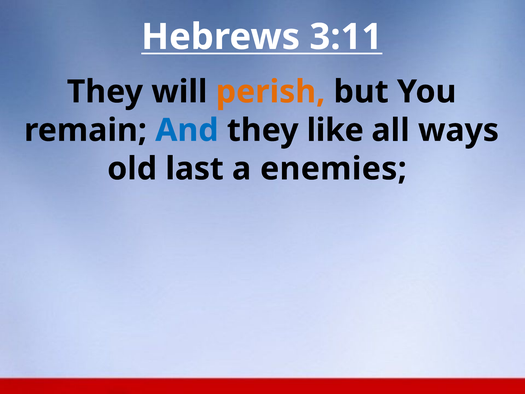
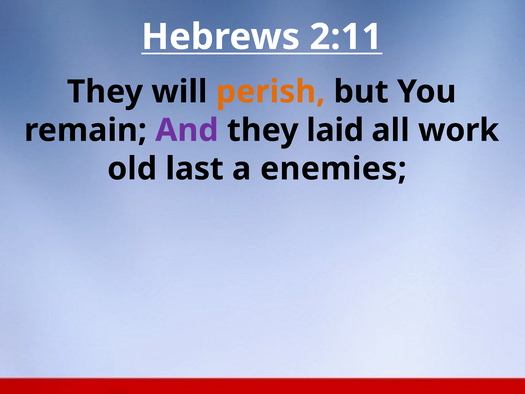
3:11: 3:11 -> 2:11
And colour: blue -> purple
like: like -> laid
ways: ways -> work
